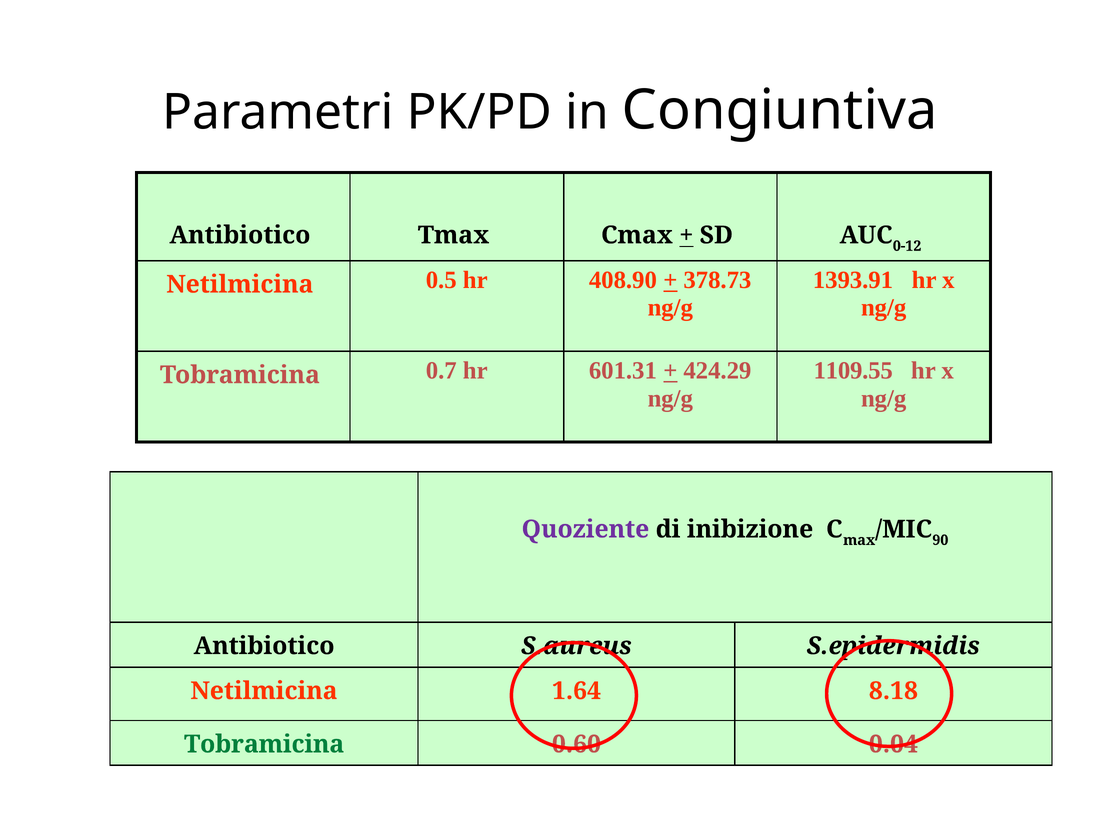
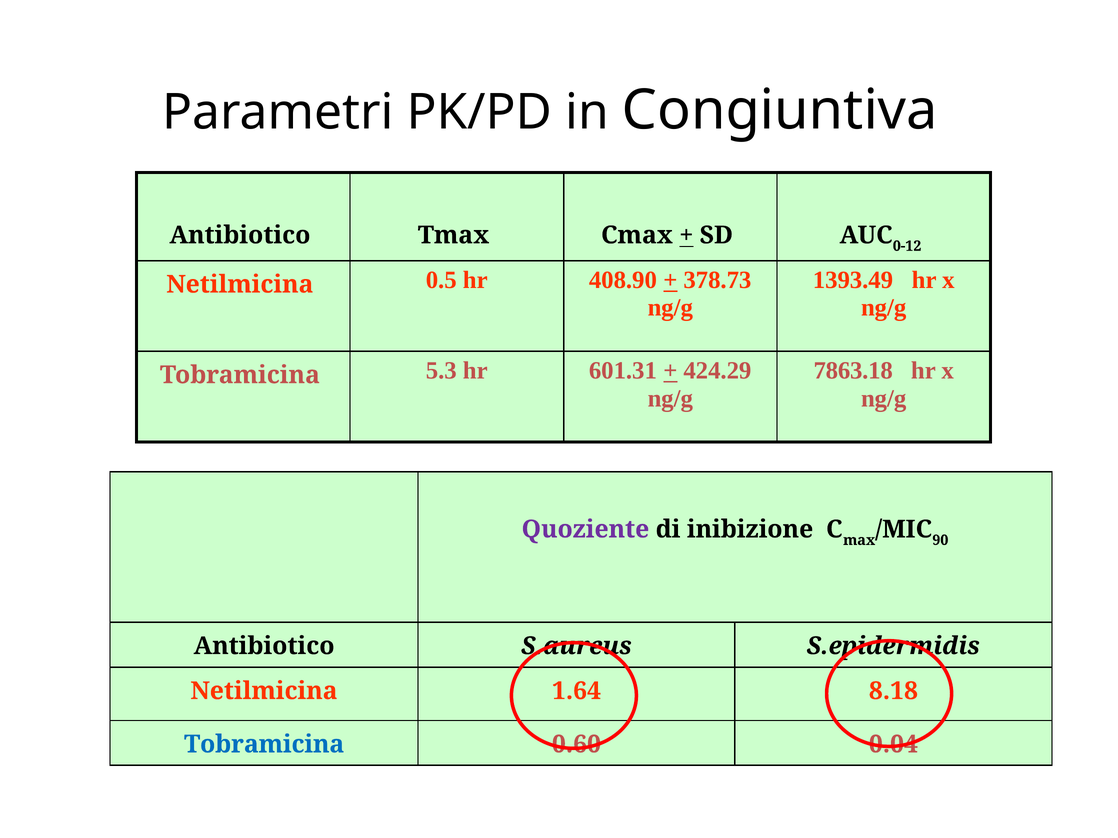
1393.91: 1393.91 -> 1393.49
1109.55: 1109.55 -> 7863.18
0.7: 0.7 -> 5.3
Tobramicina at (264, 745) colour: green -> blue
